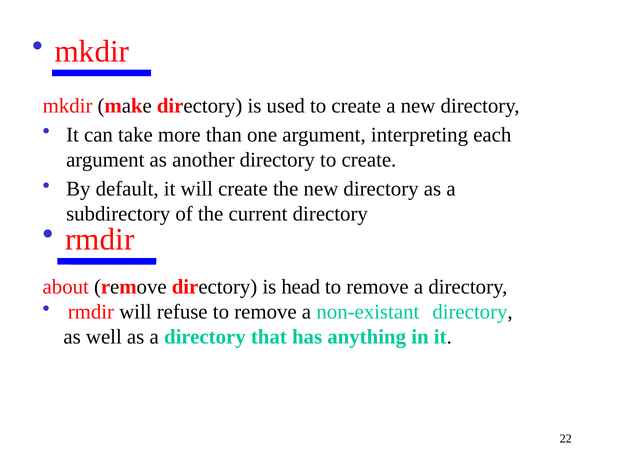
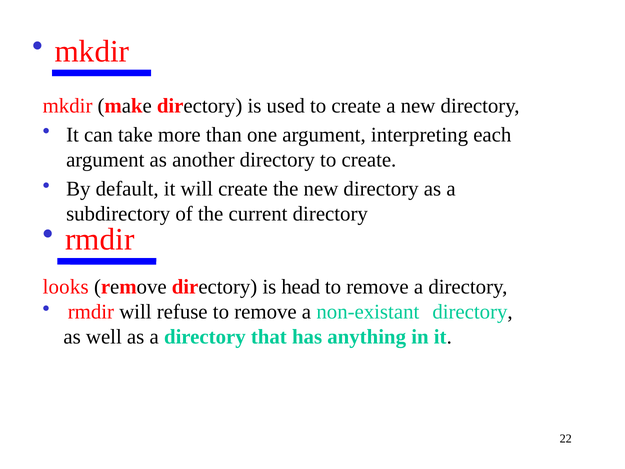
about: about -> looks
